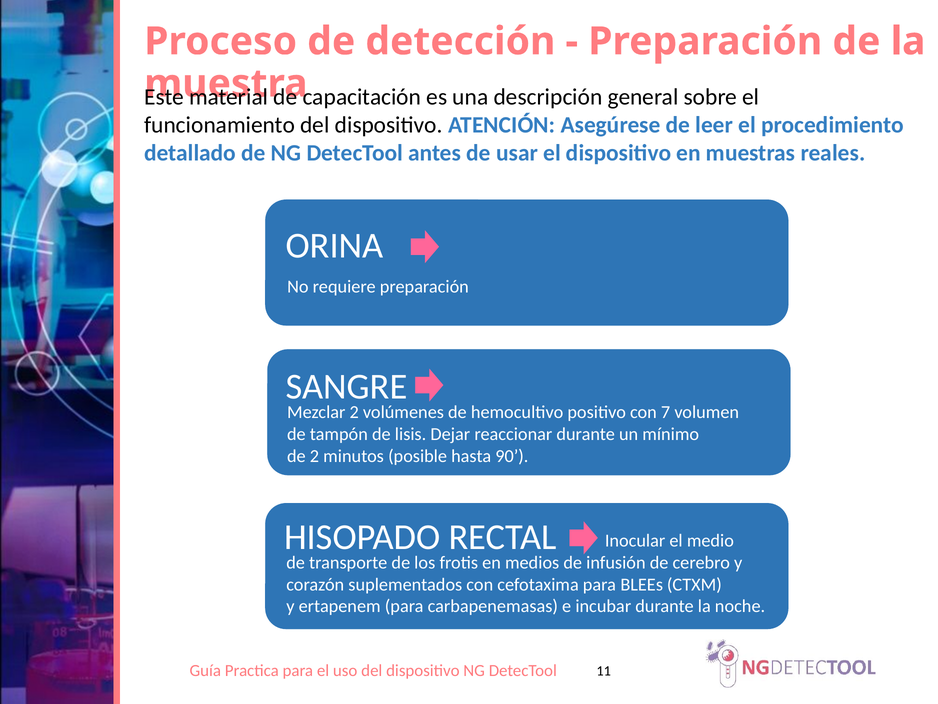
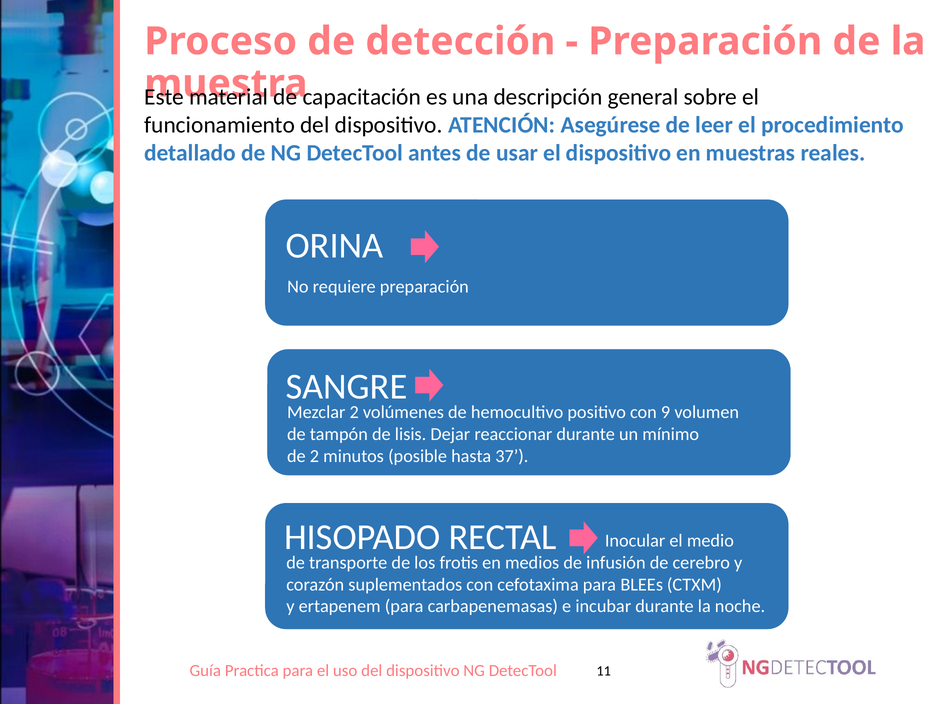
7: 7 -> 9
90: 90 -> 37
